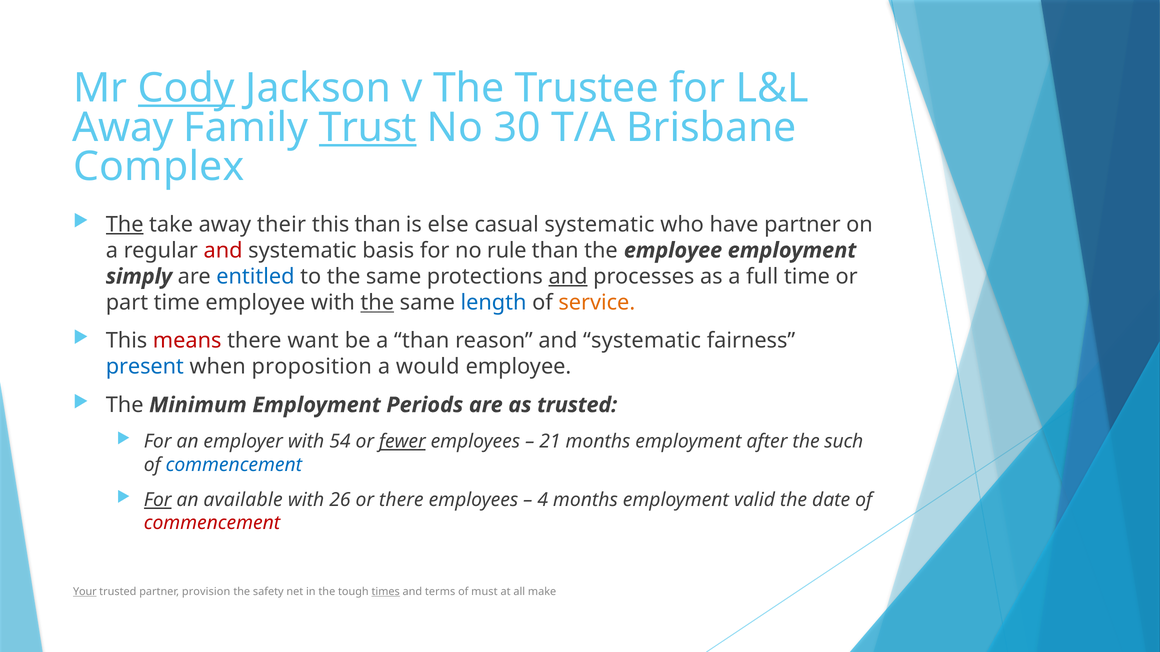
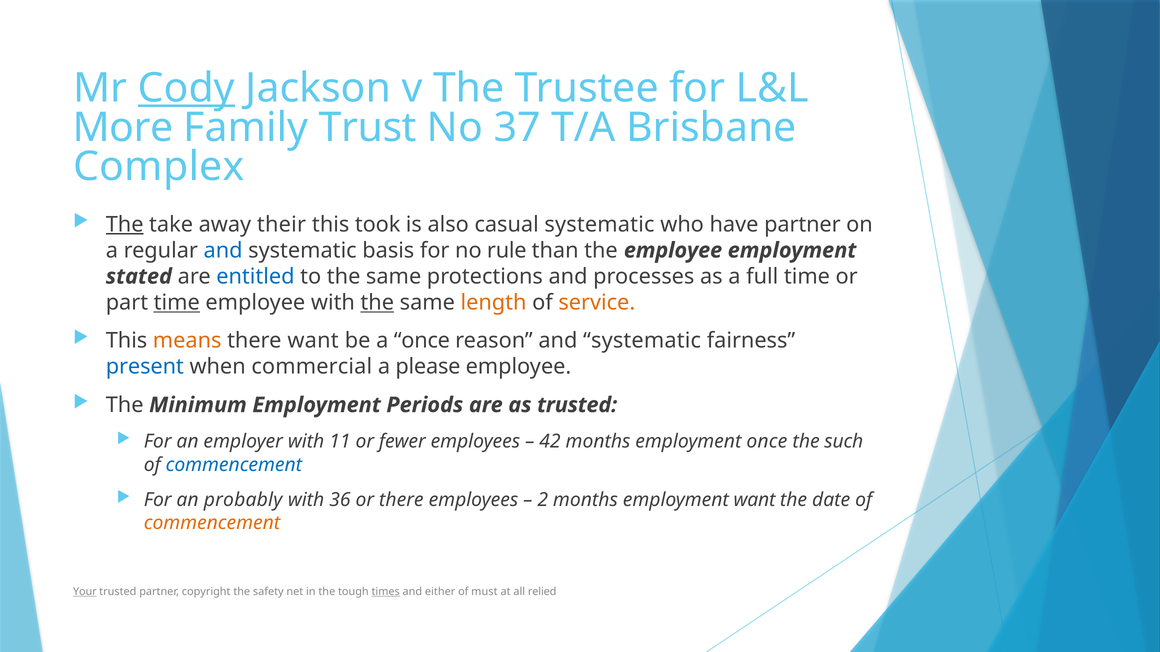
Away at (123, 128): Away -> More
Trust underline: present -> none
30: 30 -> 37
this than: than -> took
else: else -> also
and at (223, 251) colour: red -> blue
simply: simply -> stated
and at (568, 277) underline: present -> none
time at (177, 303) underline: none -> present
length colour: blue -> orange
means colour: red -> orange
a than: than -> once
proposition: proposition -> commercial
would: would -> please
54: 54 -> 11
fewer underline: present -> none
21: 21 -> 42
employment after: after -> once
For at (158, 500) underline: present -> none
available: available -> probably
26: 26 -> 36
4: 4 -> 2
employment valid: valid -> want
commencement at (212, 523) colour: red -> orange
provision: provision -> copyright
terms: terms -> either
make: make -> relied
